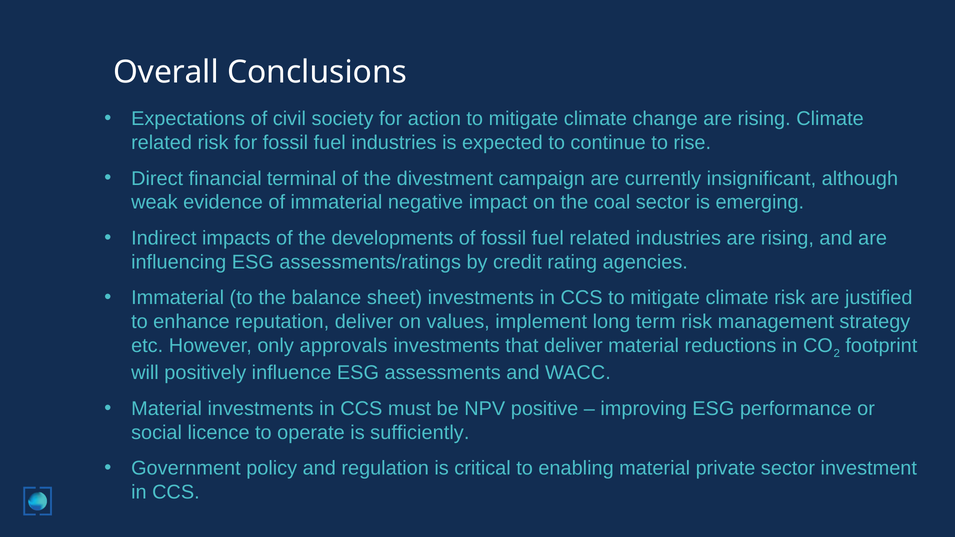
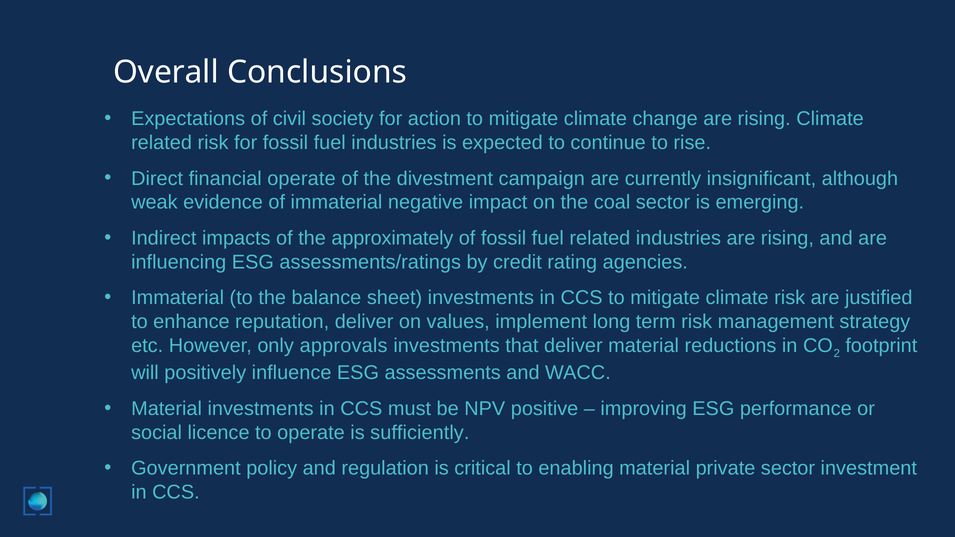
financial terminal: terminal -> operate
developments: developments -> approximately
